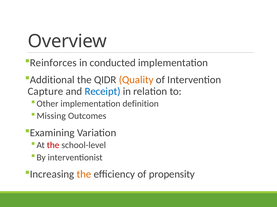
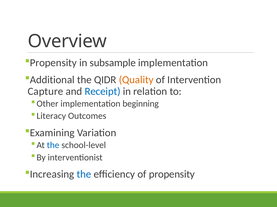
Reinforces at (53, 63): Reinforces -> Propensity
conducted: conducted -> subsample
definition: definition -> beginning
Missing: Missing -> Literacy
the at (53, 146) colour: red -> blue
the at (84, 175) colour: orange -> blue
